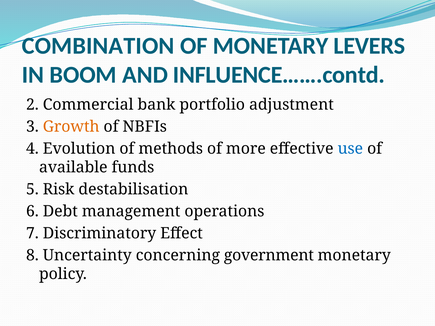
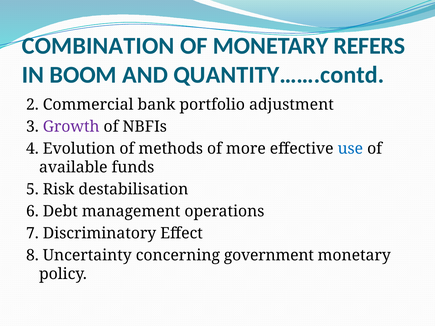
LEVERS: LEVERS -> REFERS
INFLUENCE…….contd: INFLUENCE…….contd -> QUANTITY…….contd
Growth colour: orange -> purple
